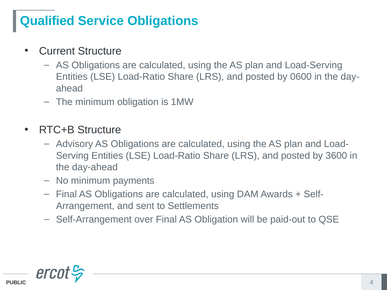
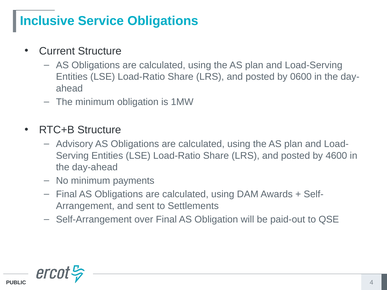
Qualified: Qualified -> Inclusive
3600: 3600 -> 4600
